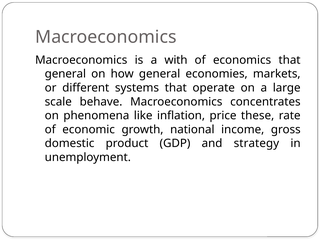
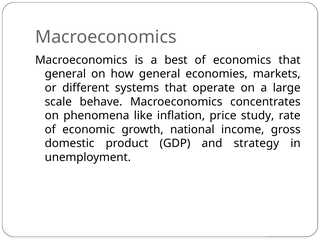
with: with -> best
these: these -> study
